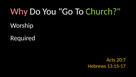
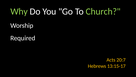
Why colour: pink -> light green
